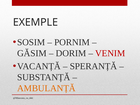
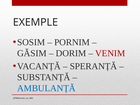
AMBULANȚĂ colour: orange -> blue
